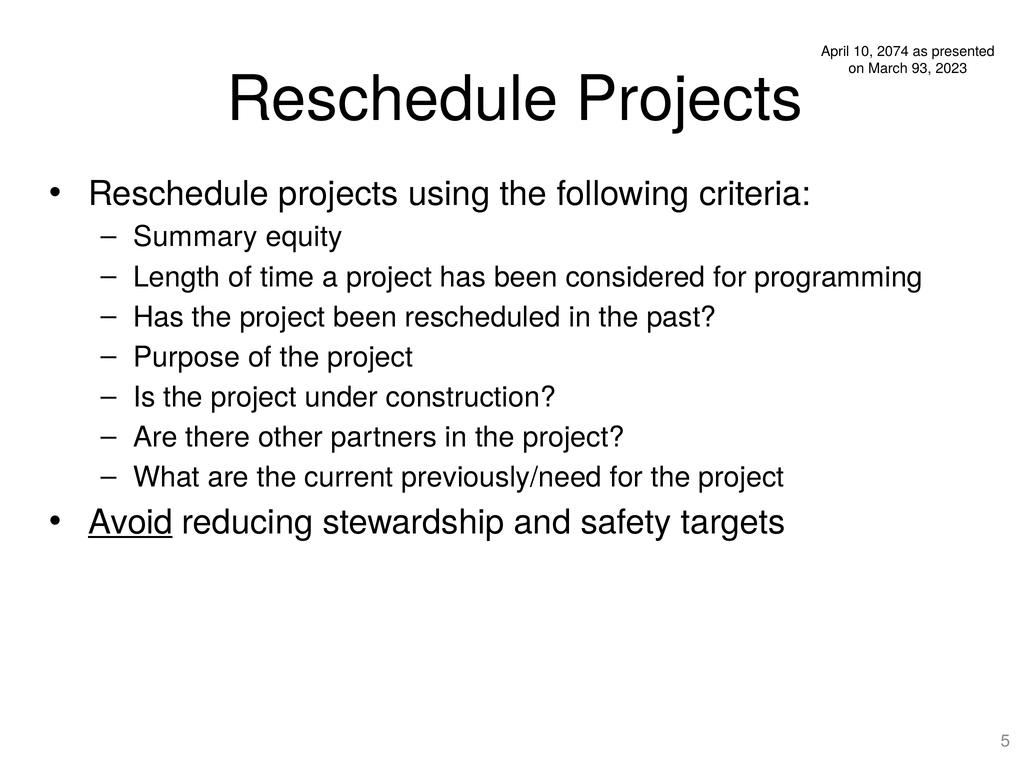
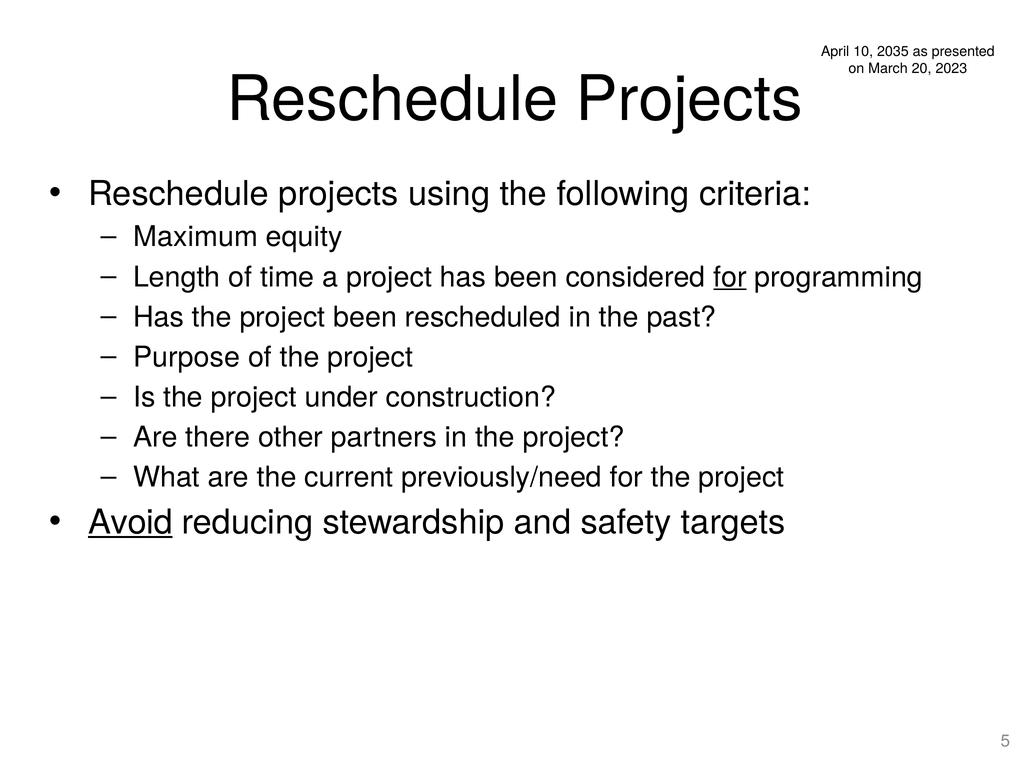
2074: 2074 -> 2035
93: 93 -> 20
Summary: Summary -> Maximum
for at (730, 277) underline: none -> present
